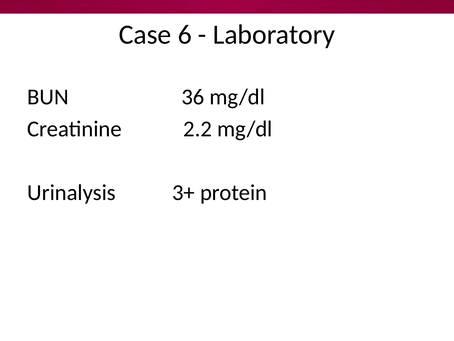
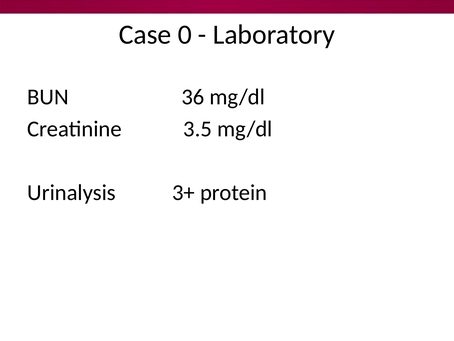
6: 6 -> 0
2.2: 2.2 -> 3.5
